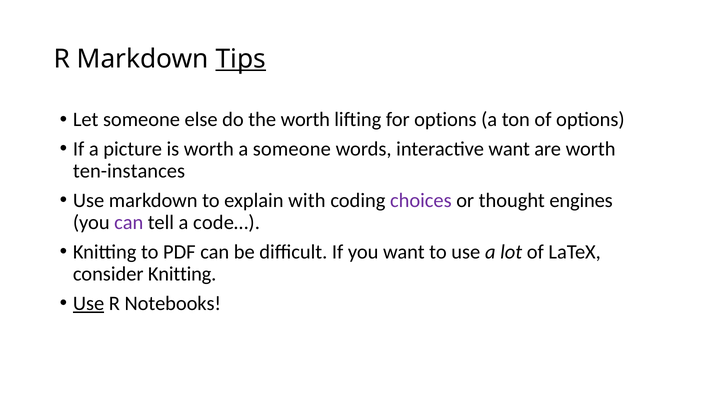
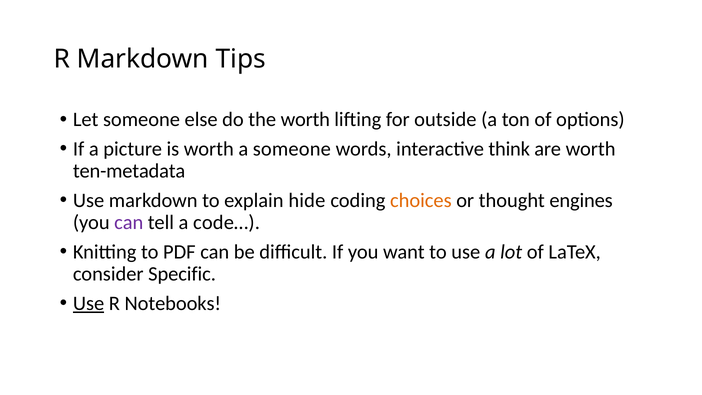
Tips underline: present -> none
for options: options -> outside
interactive want: want -> think
ten-instances: ten-instances -> ten-metadata
with: with -> hide
choices colour: purple -> orange
consider Knitting: Knitting -> Specific
